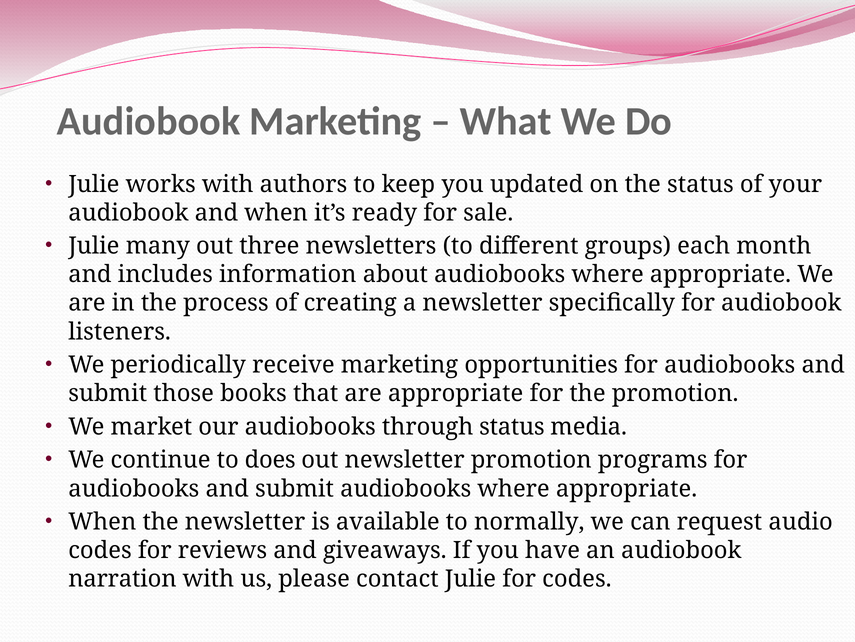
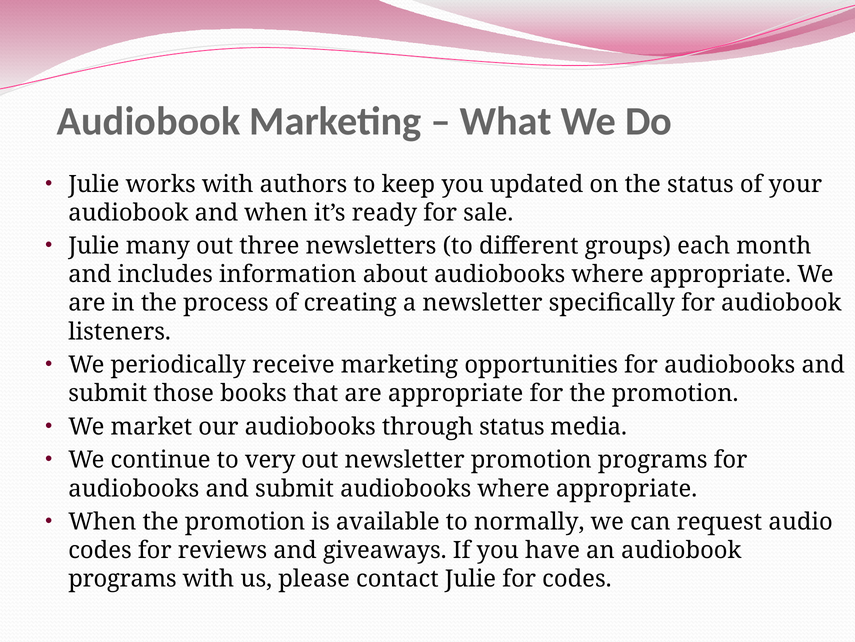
does: does -> very
When the newsletter: newsletter -> promotion
narration at (122, 578): narration -> programs
